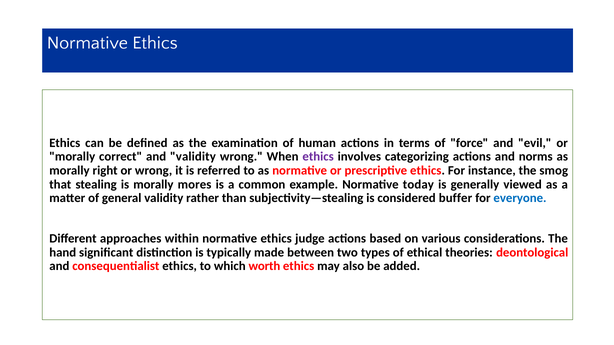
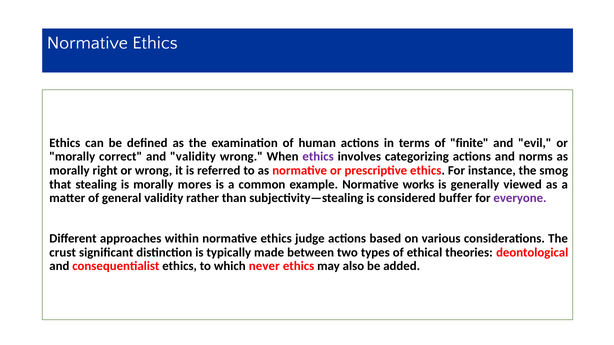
force: force -> finite
today: today -> works
everyone colour: blue -> purple
hand: hand -> crust
worth: worth -> never
